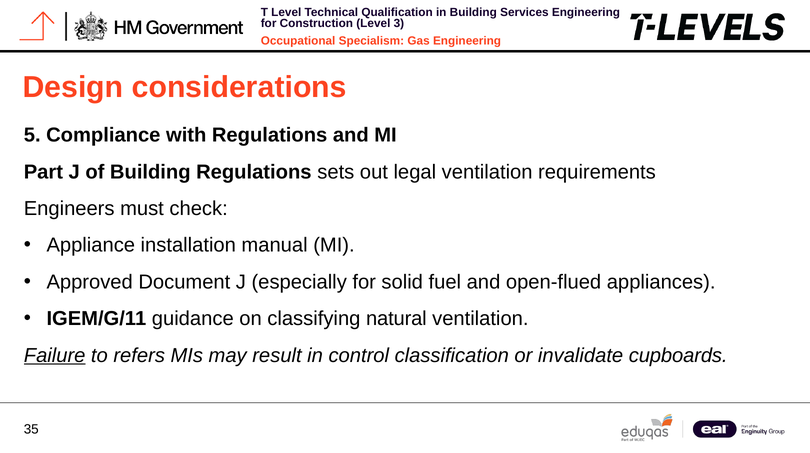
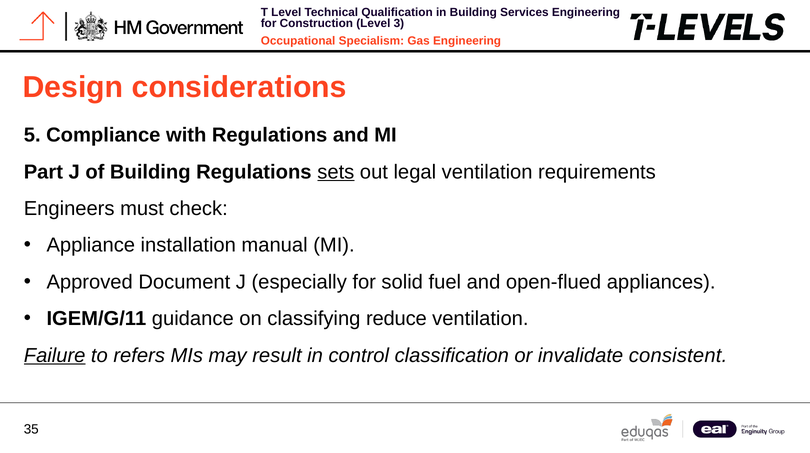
sets underline: none -> present
natural: natural -> reduce
cupboards: cupboards -> consistent
